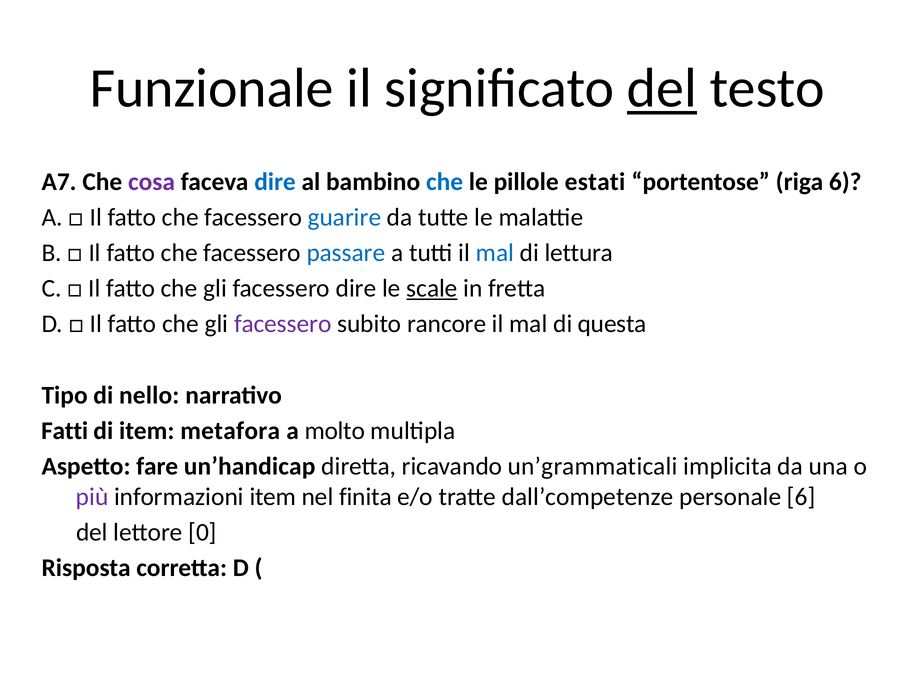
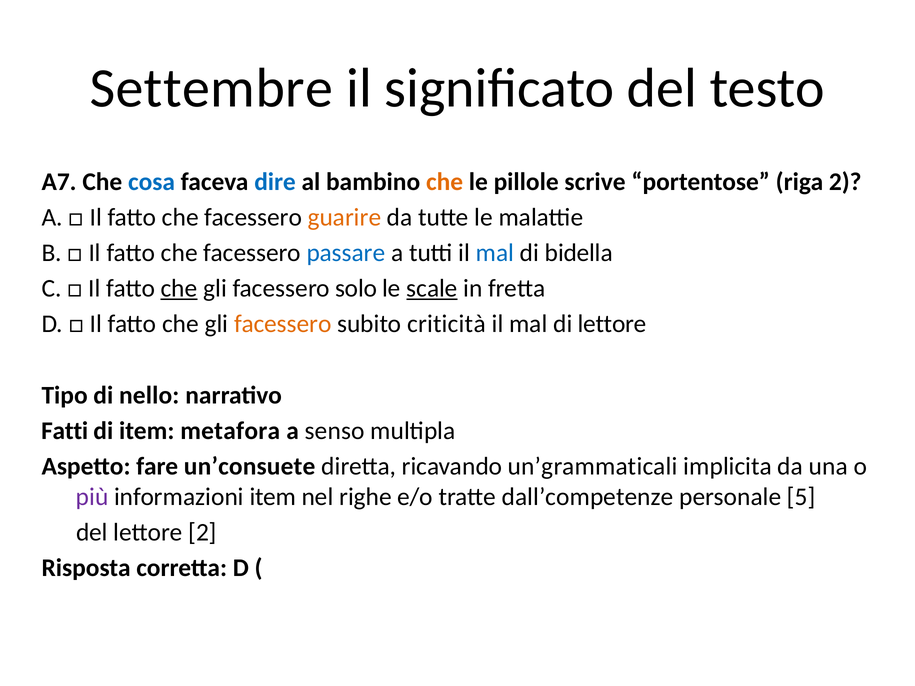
Funzionale: Funzionale -> Settembre
del at (662, 89) underline: present -> none
cosa colour: purple -> blue
che at (445, 182) colour: blue -> orange
estati: estati -> scrive
riga 6: 6 -> 2
guarire colour: blue -> orange
lettura: lettura -> bidella
che at (179, 289) underline: none -> present
facessero dire: dire -> solo
facessero at (283, 324) colour: purple -> orange
rancore: rancore -> criticità
di questa: questa -> lettore
molto: molto -> senso
un’handicap: un’handicap -> un’consuete
finita: finita -> righe
personale 6: 6 -> 5
lettore 0: 0 -> 2
